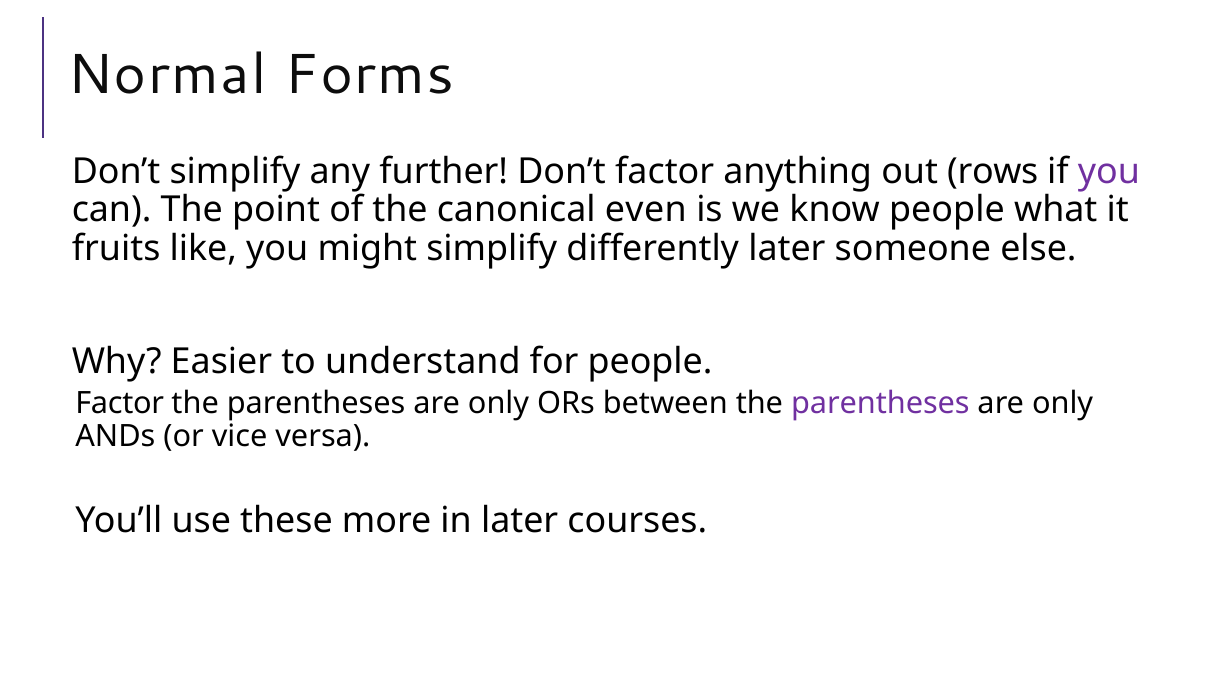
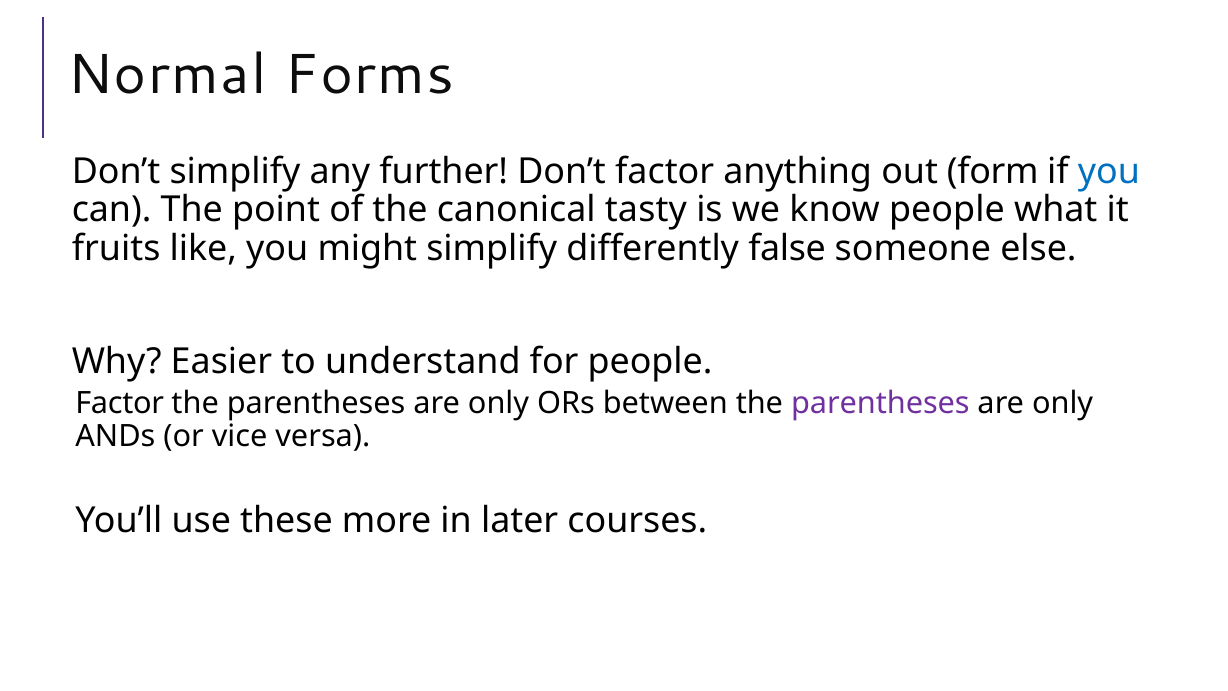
rows: rows -> form
you at (1109, 171) colour: purple -> blue
even: even -> tasty
differently later: later -> false
